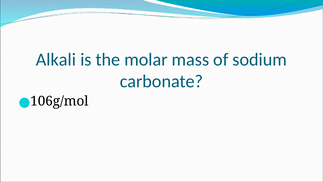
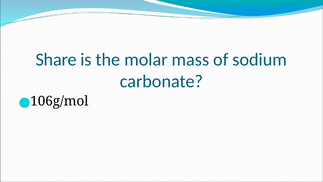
Alkali: Alkali -> Share
